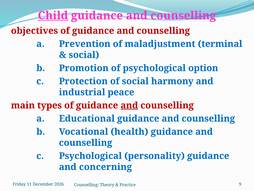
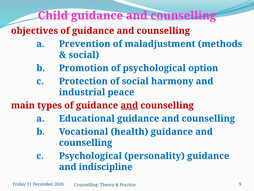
Child underline: present -> none
terminal: terminal -> methods
concerning: concerning -> indiscipline
